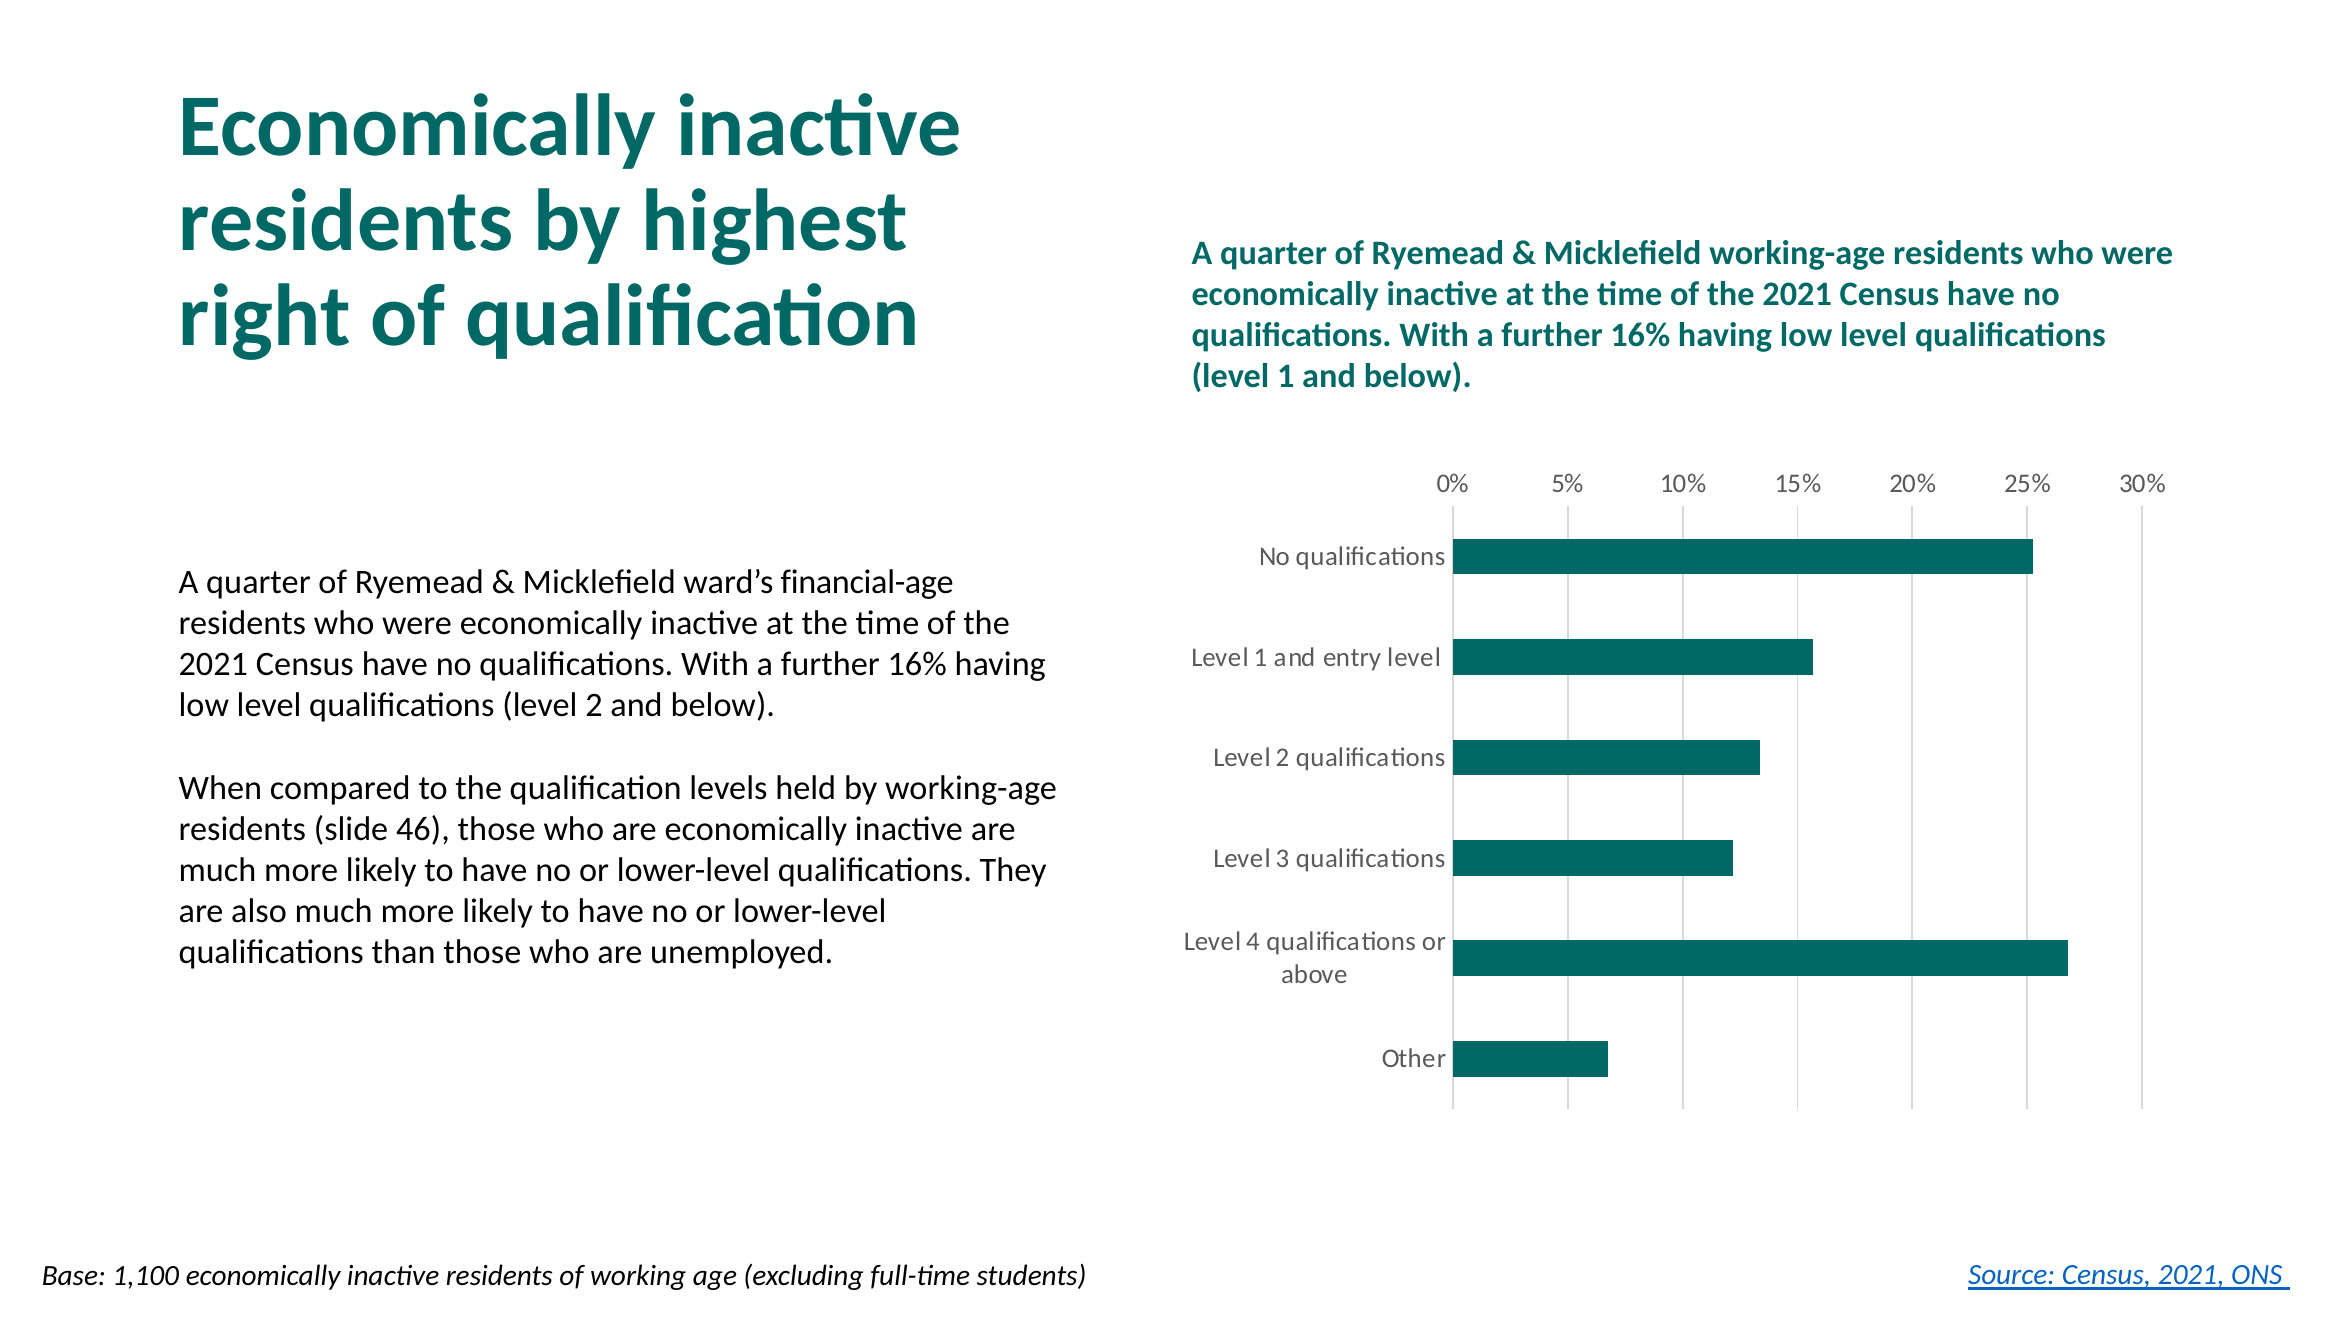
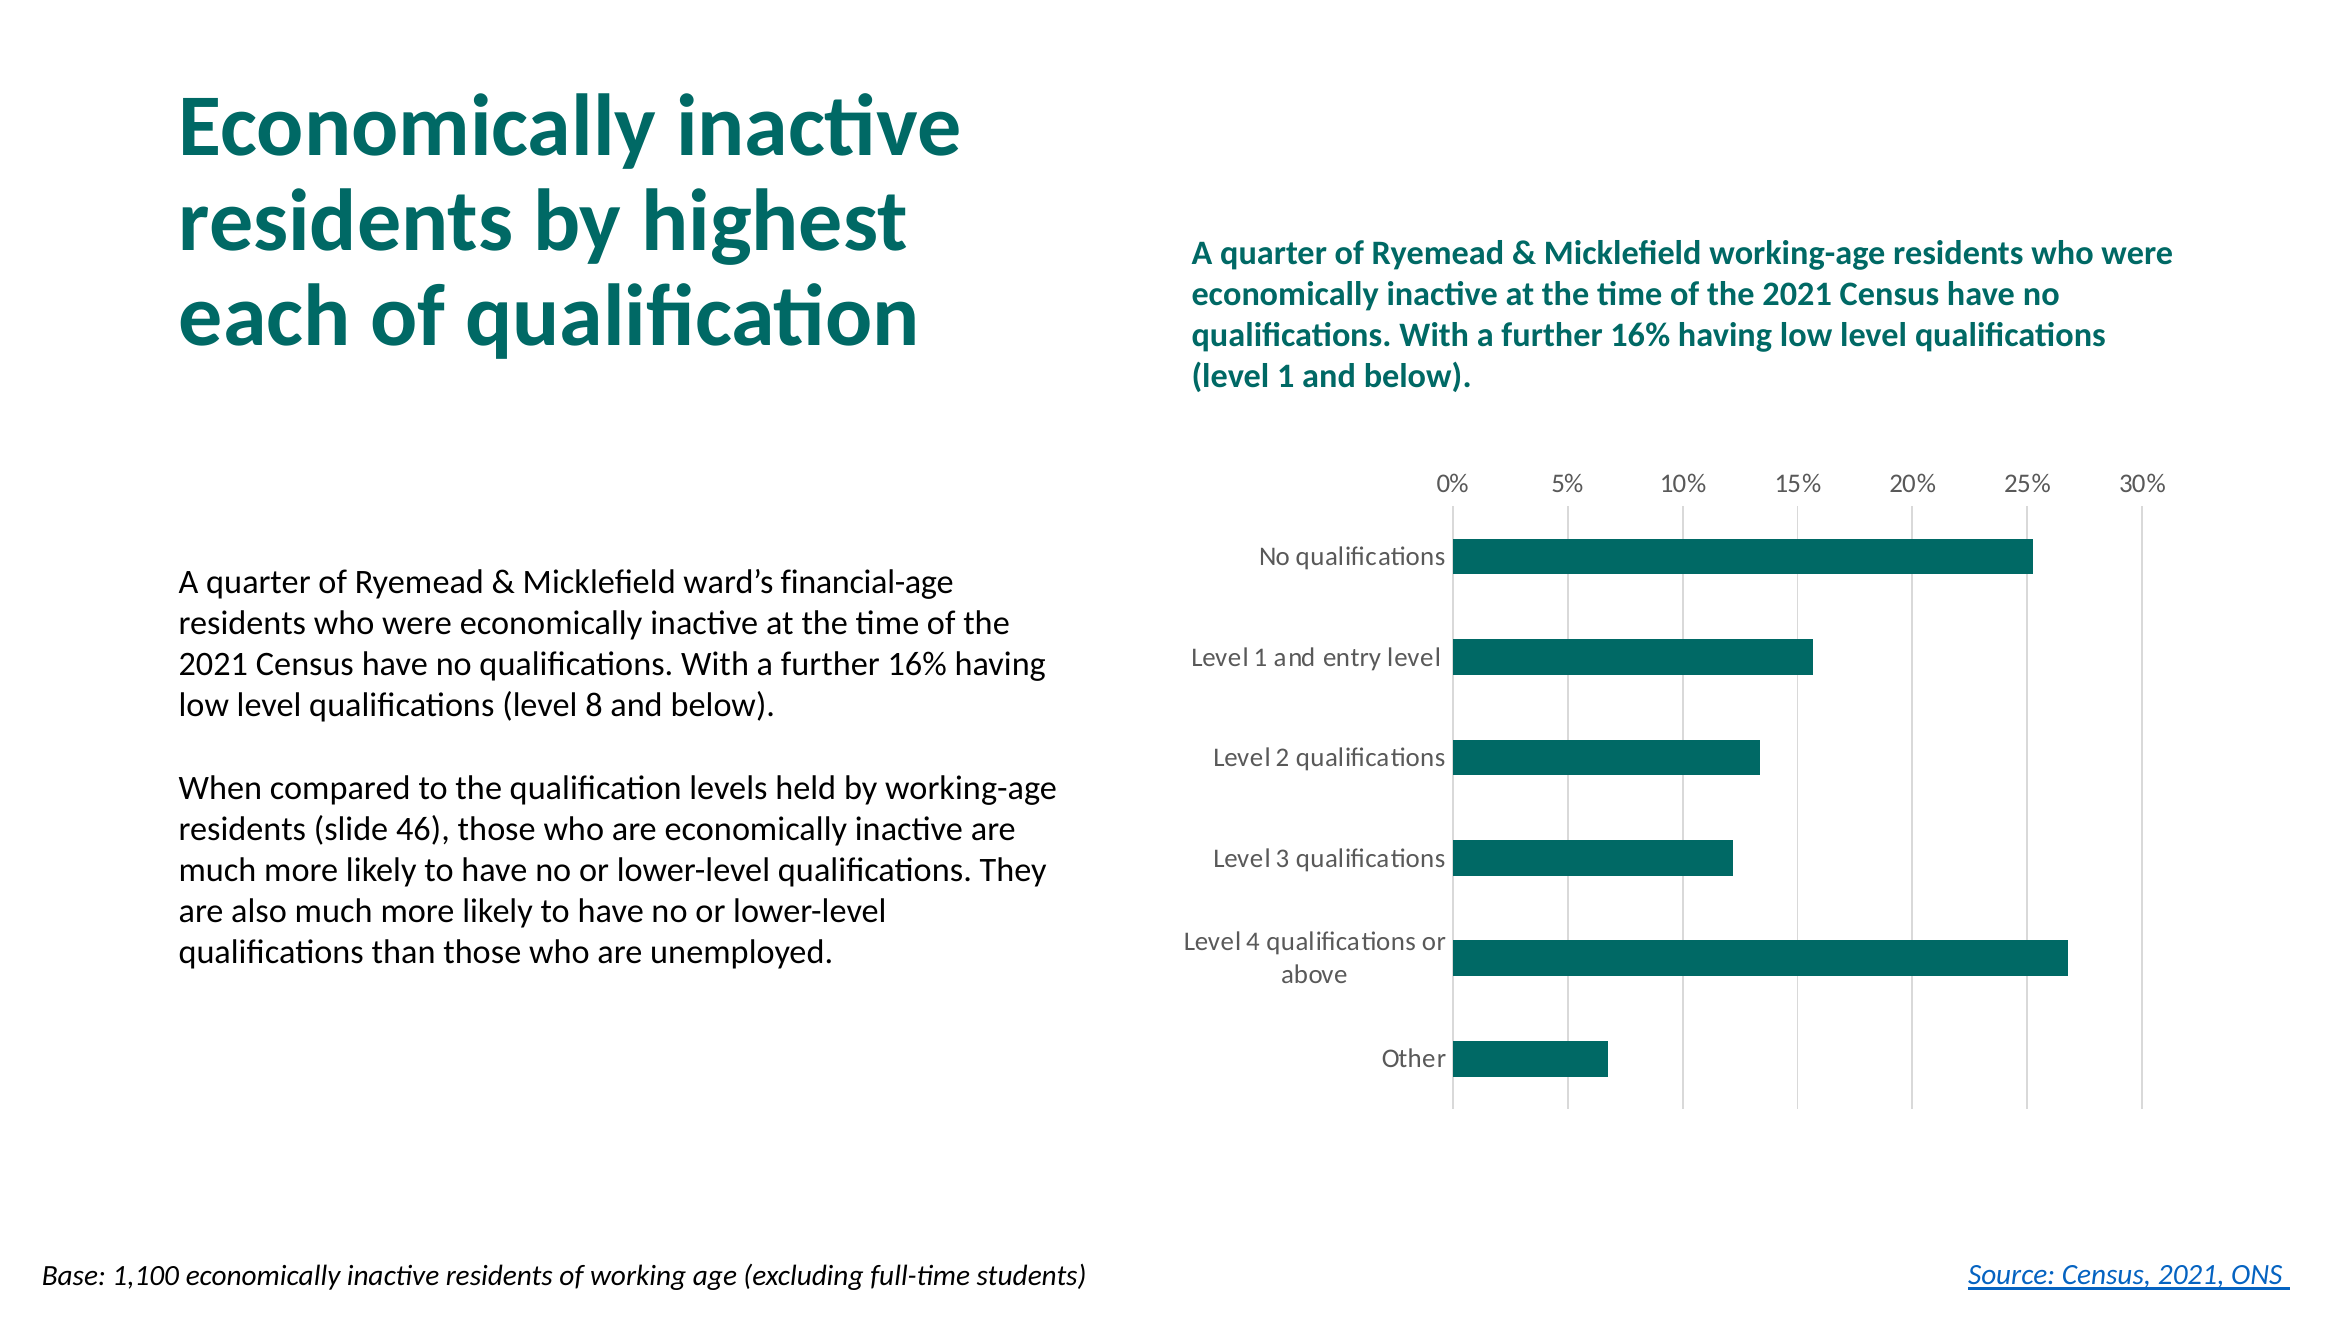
right: right -> each
qualifications level 2: 2 -> 8
